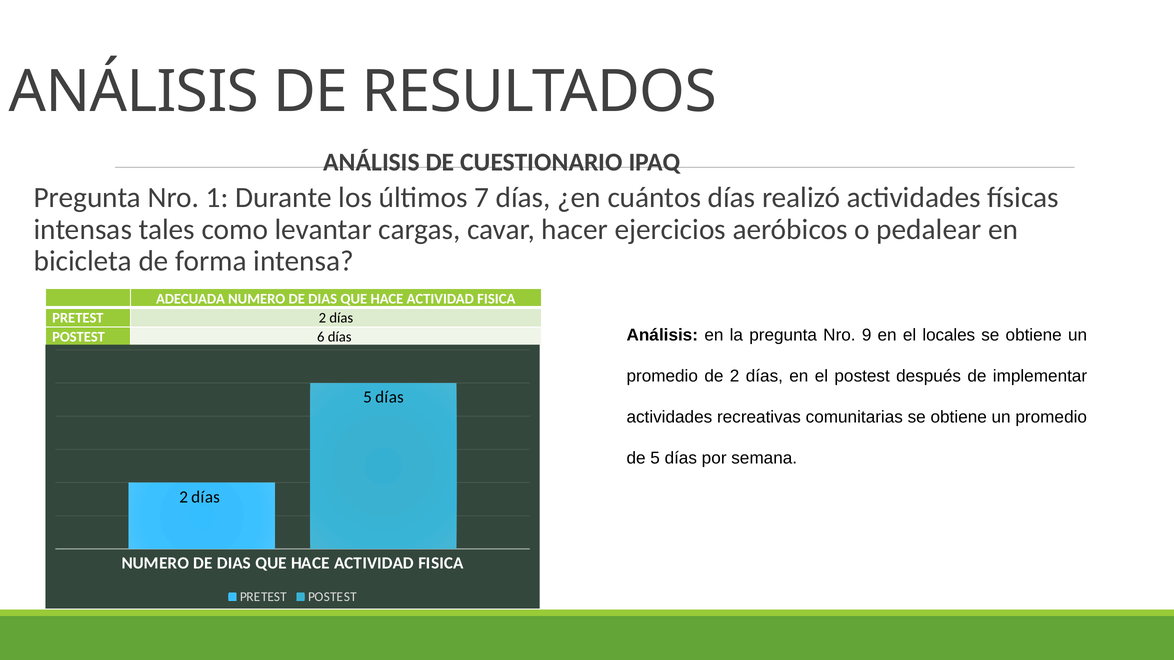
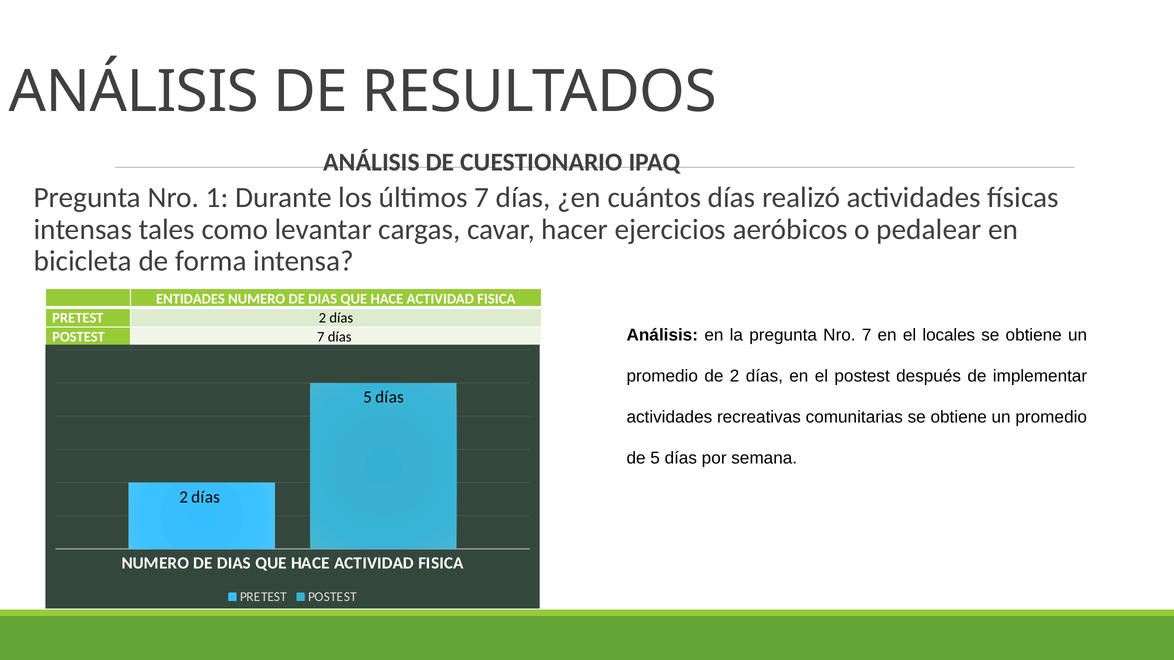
ADECUADA: ADECUADA -> ENTIDADES
Nro 9: 9 -> 7
POSTEST 6: 6 -> 7
